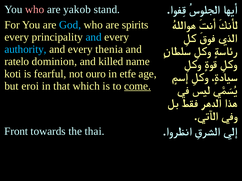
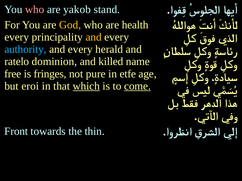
God colour: light blue -> yellow
spirits: spirits -> health
and at (94, 37) colour: light blue -> yellow
thenia: thenia -> herald
koti: koti -> free
fearful: fearful -> fringes
ouro: ouro -> pure
which underline: none -> present
thai: thai -> thin
